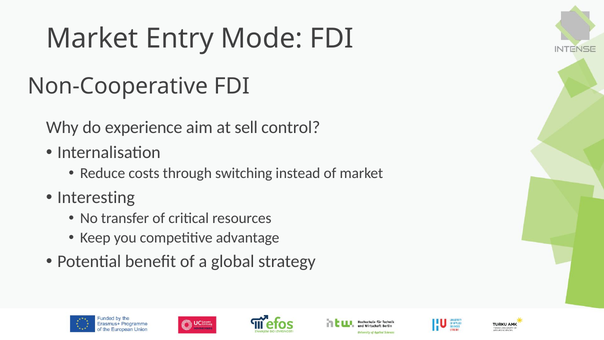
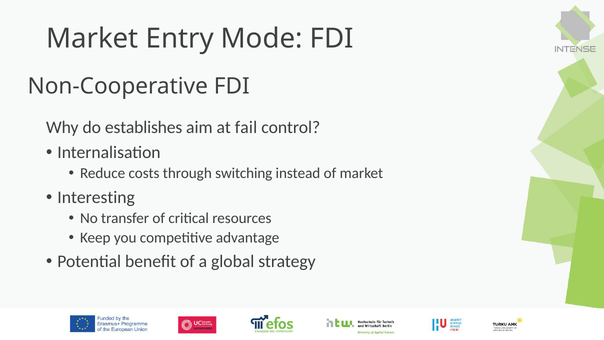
experience: experience -> establishes
sell: sell -> fail
